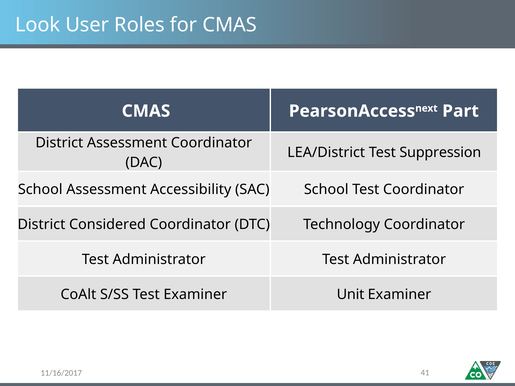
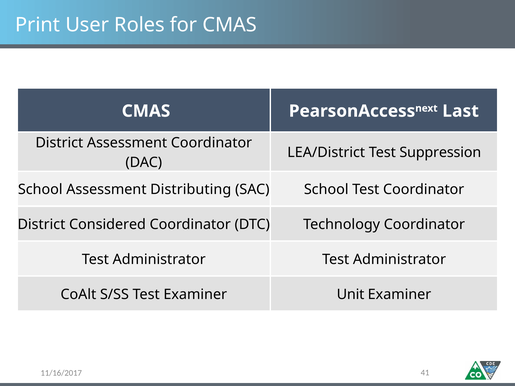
Look: Look -> Print
Part: Part -> Last
Accessibility: Accessibility -> Distributing
